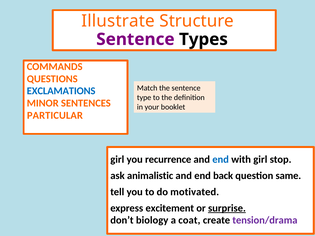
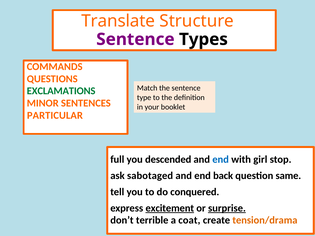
Illustrate: Illustrate -> Translate
EXCLAMATIONS colour: blue -> green
girl at (117, 160): girl -> full
recurrence: recurrence -> descended
animalistic: animalistic -> sabotaged
motivated: motivated -> conquered
excitement underline: none -> present
biology: biology -> terrible
tension/drama colour: purple -> orange
